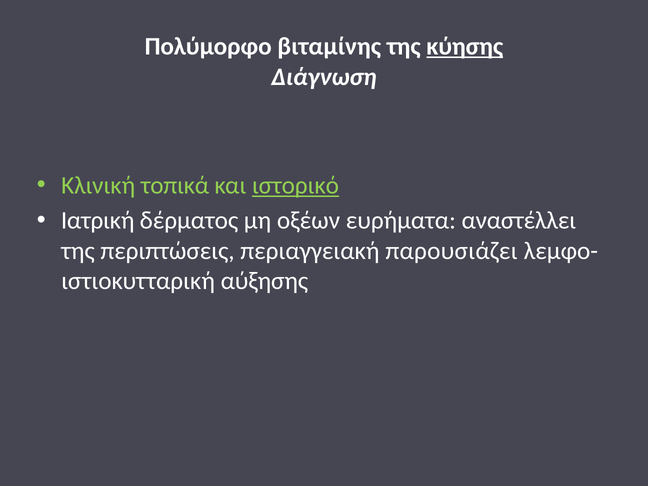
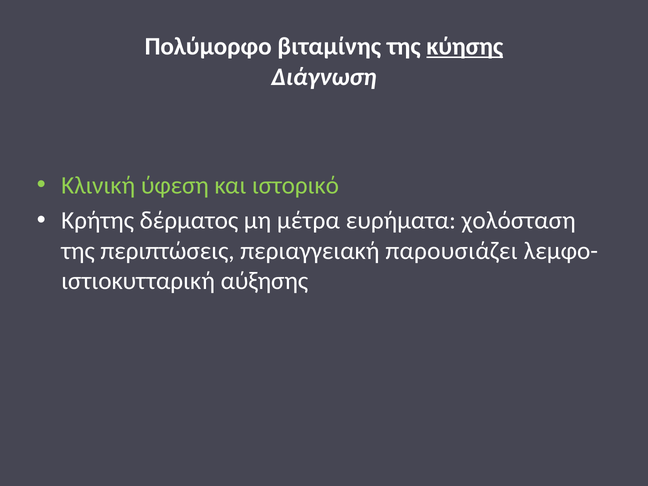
τοπικά: τοπικά -> ύφεση
ιστορικό underline: present -> none
Ιατρική: Ιατρική -> Κρήτης
οξέων: οξέων -> μέτρα
αναστέλλει: αναστέλλει -> χολόσταση
